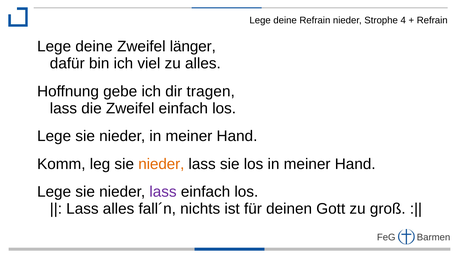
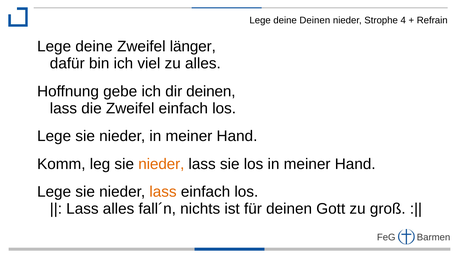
deine Refrain: Refrain -> Deinen
dir tragen: tragen -> deinen
lass at (163, 192) colour: purple -> orange
